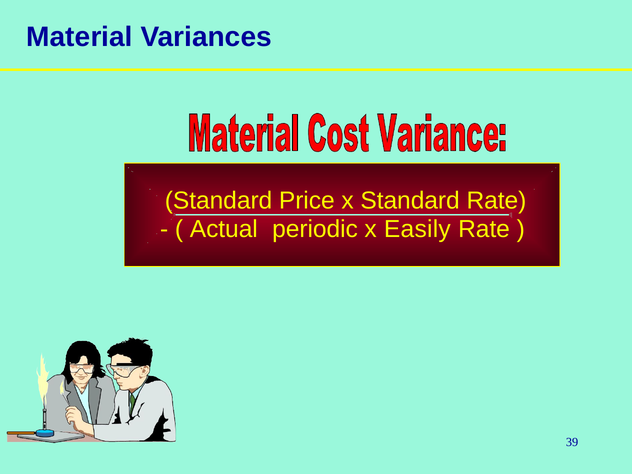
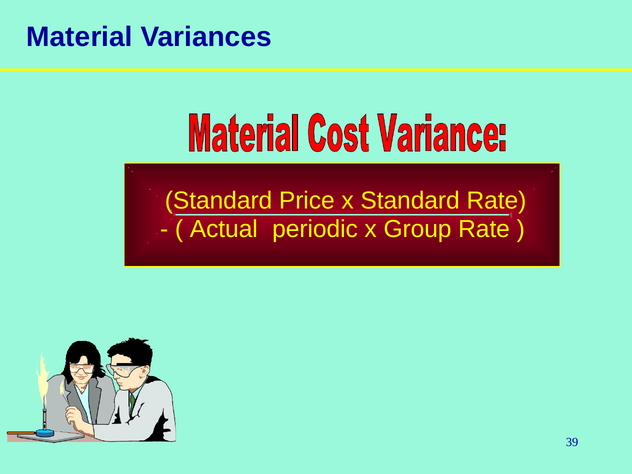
Easily: Easily -> Group
